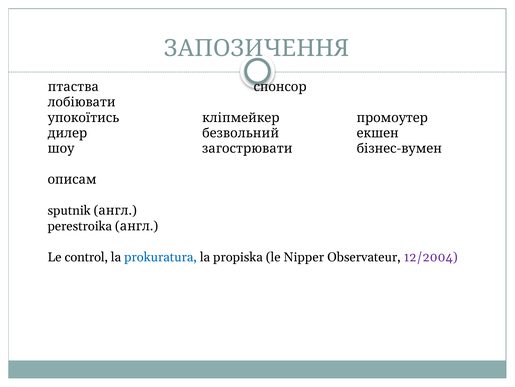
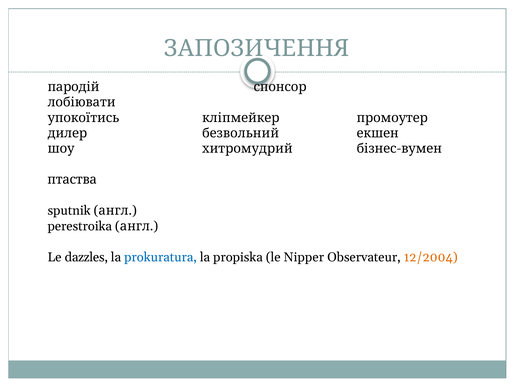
птаства: птаства -> пародій
загострювати: загострювати -> хитромудрий
описам: описам -> птаства
control: control -> dazzles
12/2004 colour: purple -> orange
